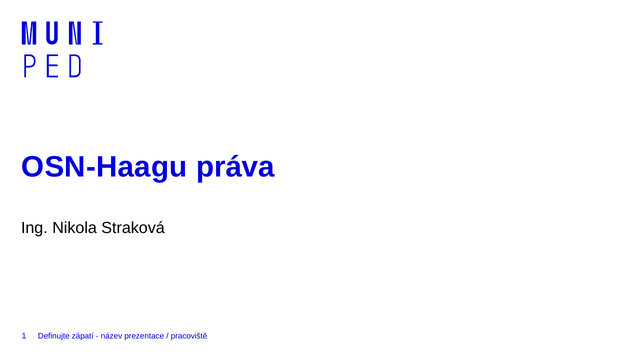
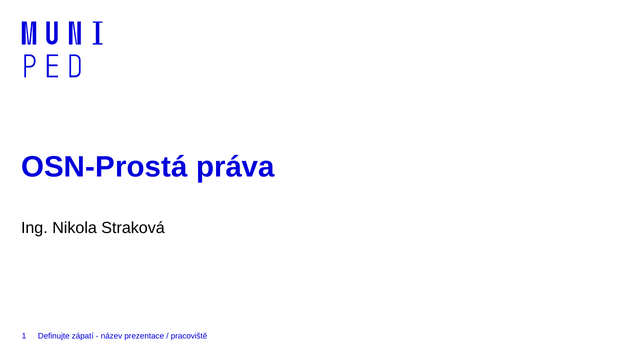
OSN-Haagu: OSN-Haagu -> OSN-Prostá
